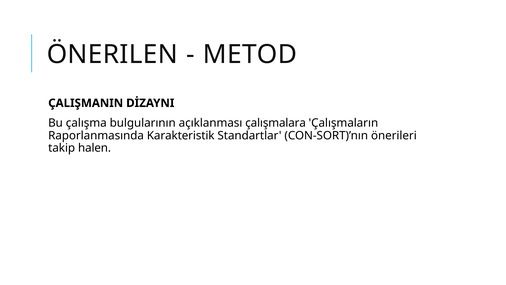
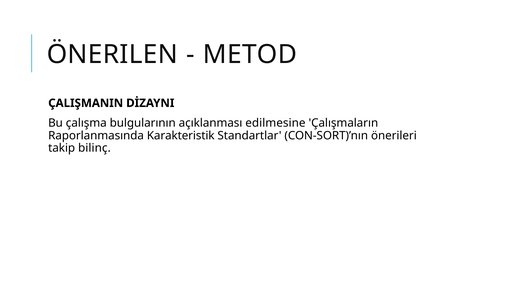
çalışmalara: çalışmalara -> edilmesine
halen: halen -> bilinç
